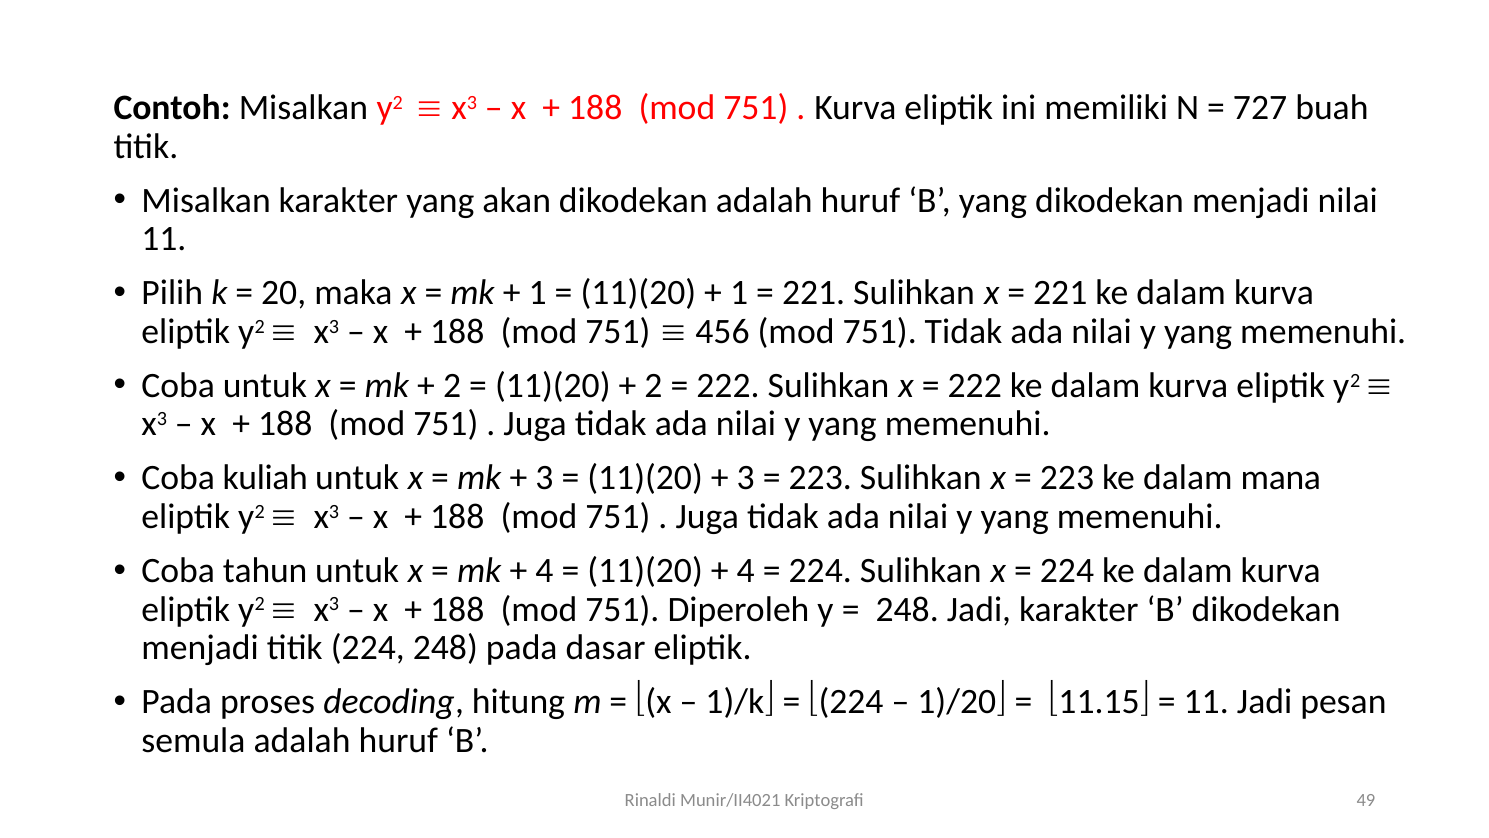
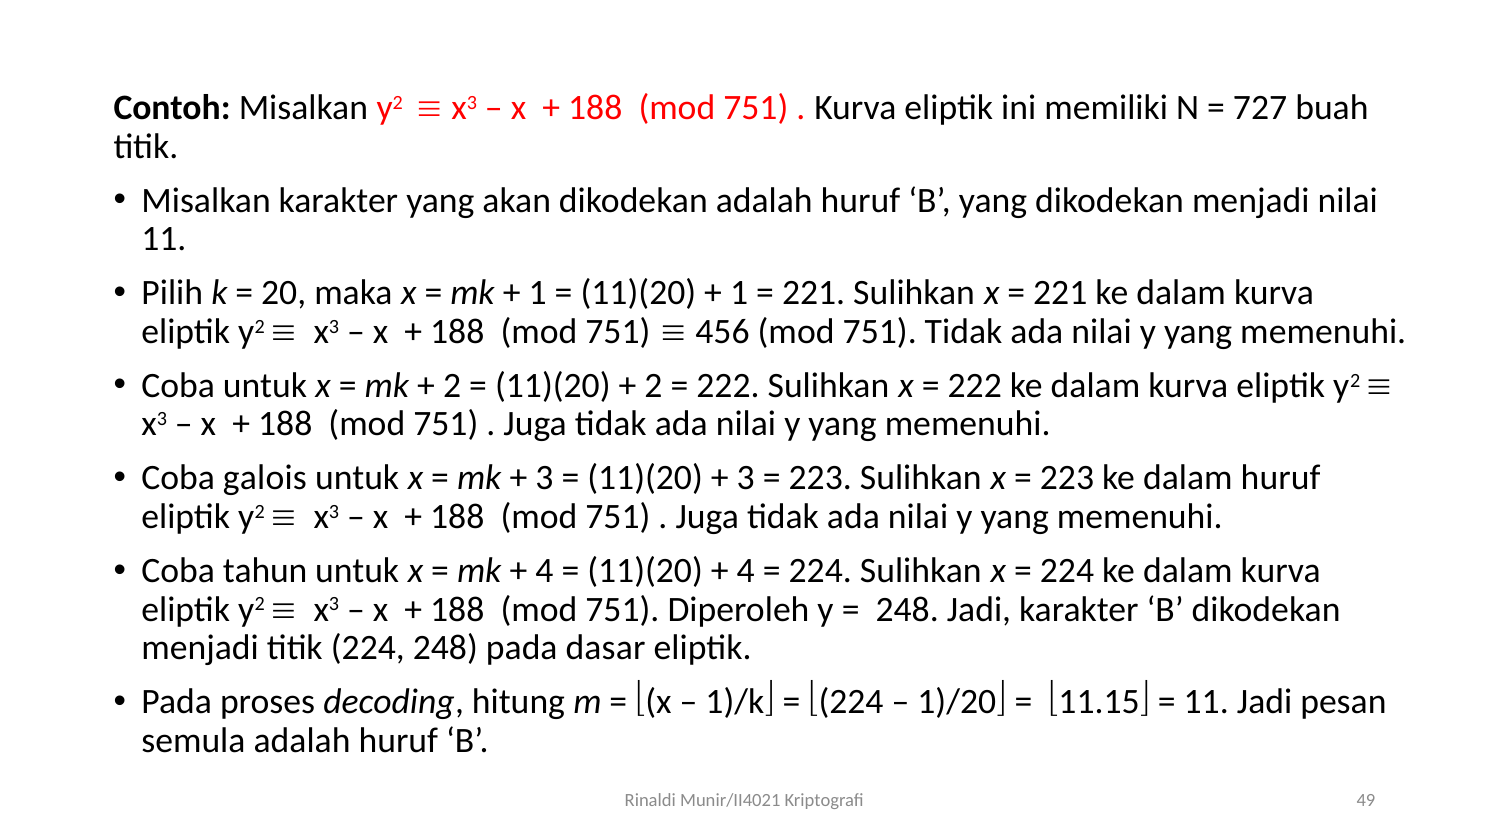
kuliah: kuliah -> galois
dalam mana: mana -> huruf
